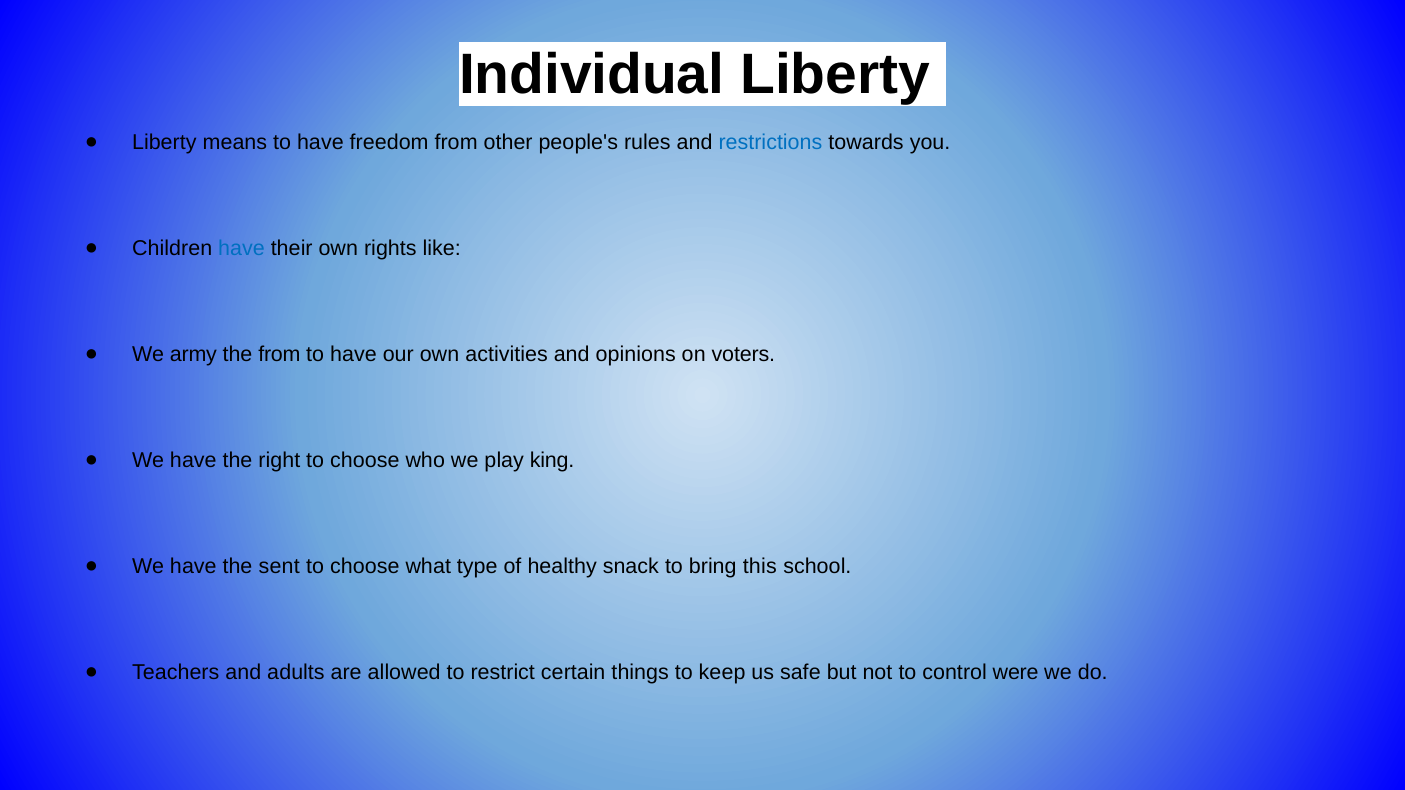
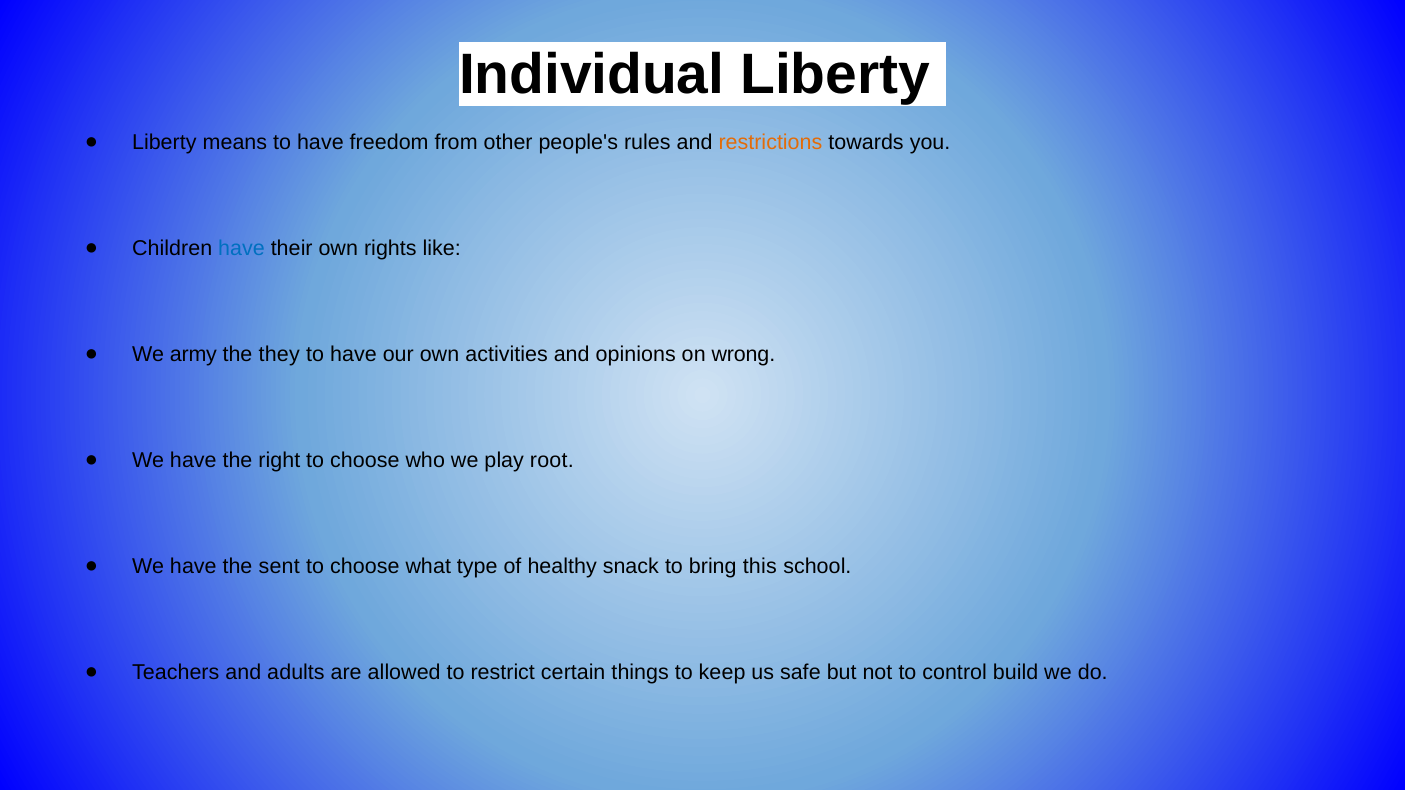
restrictions colour: blue -> orange
the from: from -> they
voters: voters -> wrong
king: king -> root
were: were -> build
